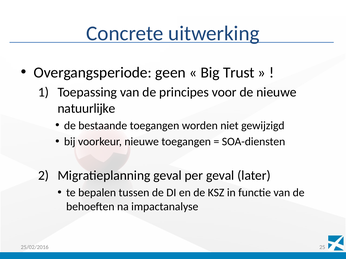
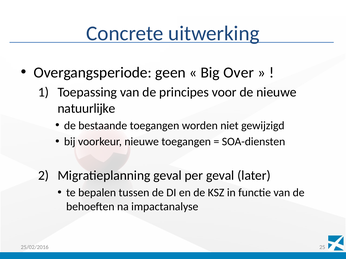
Trust: Trust -> Over
